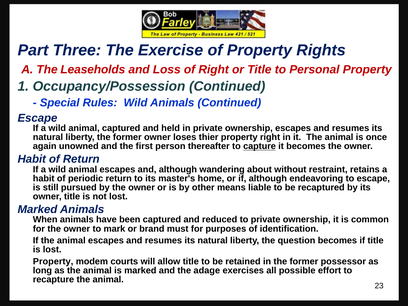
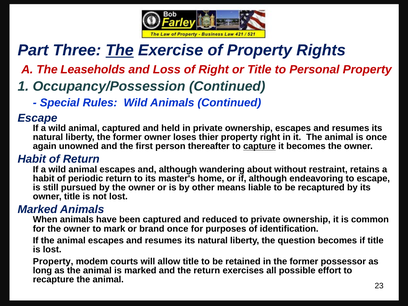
The at (120, 50) underline: none -> present
brand must: must -> once
the adage: adage -> return
